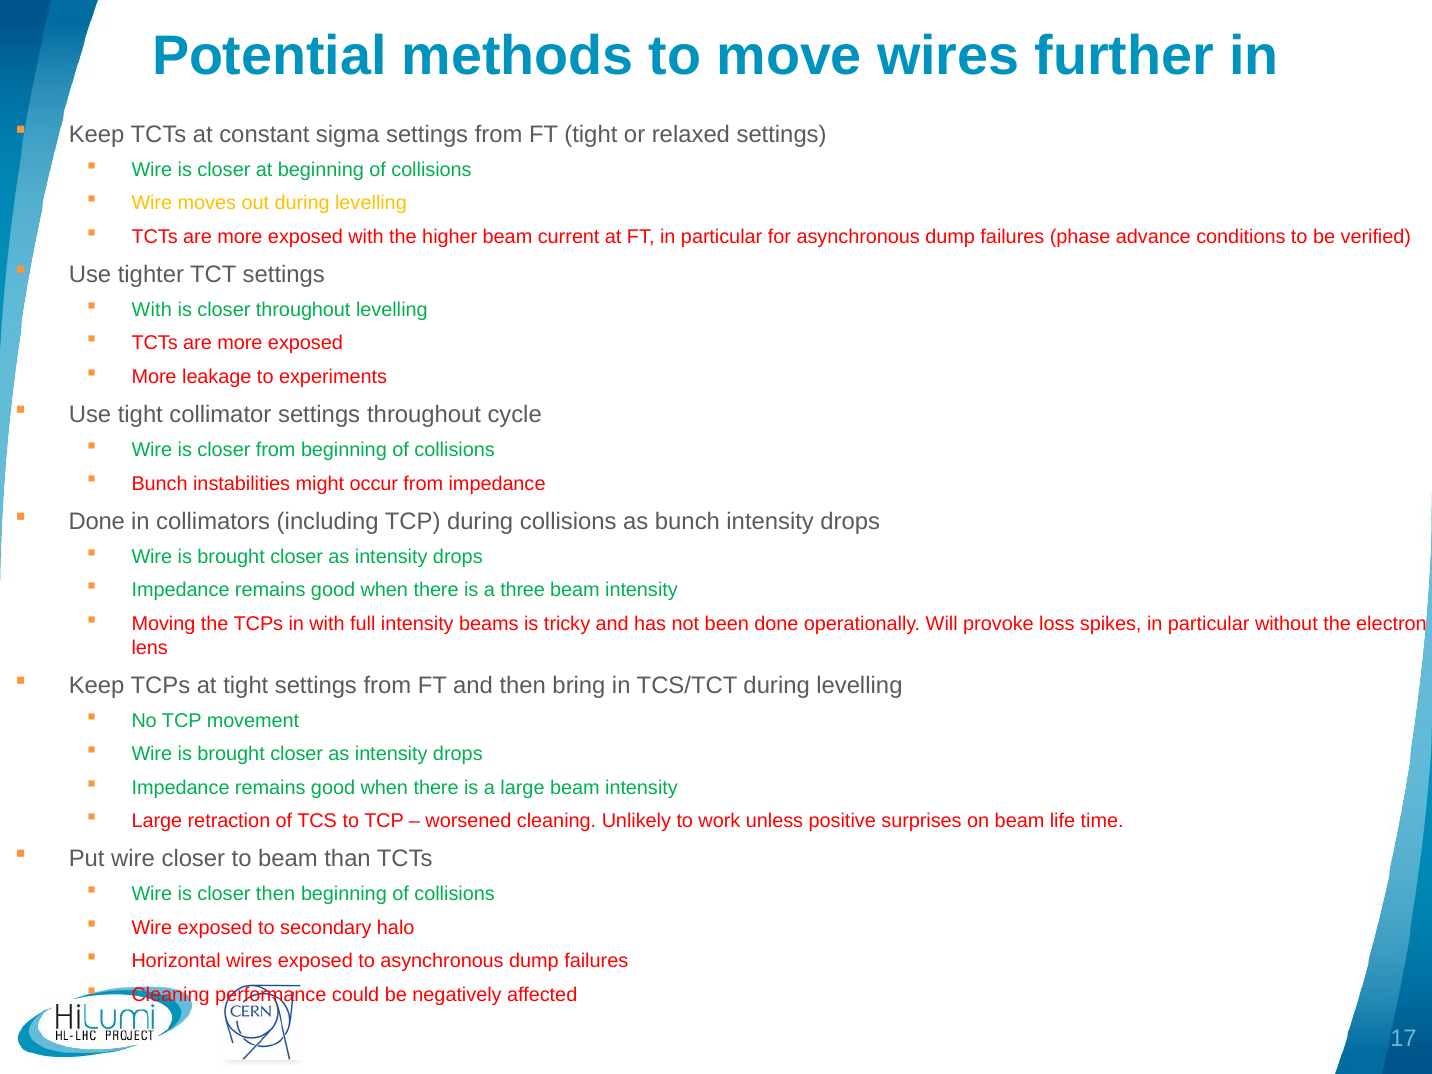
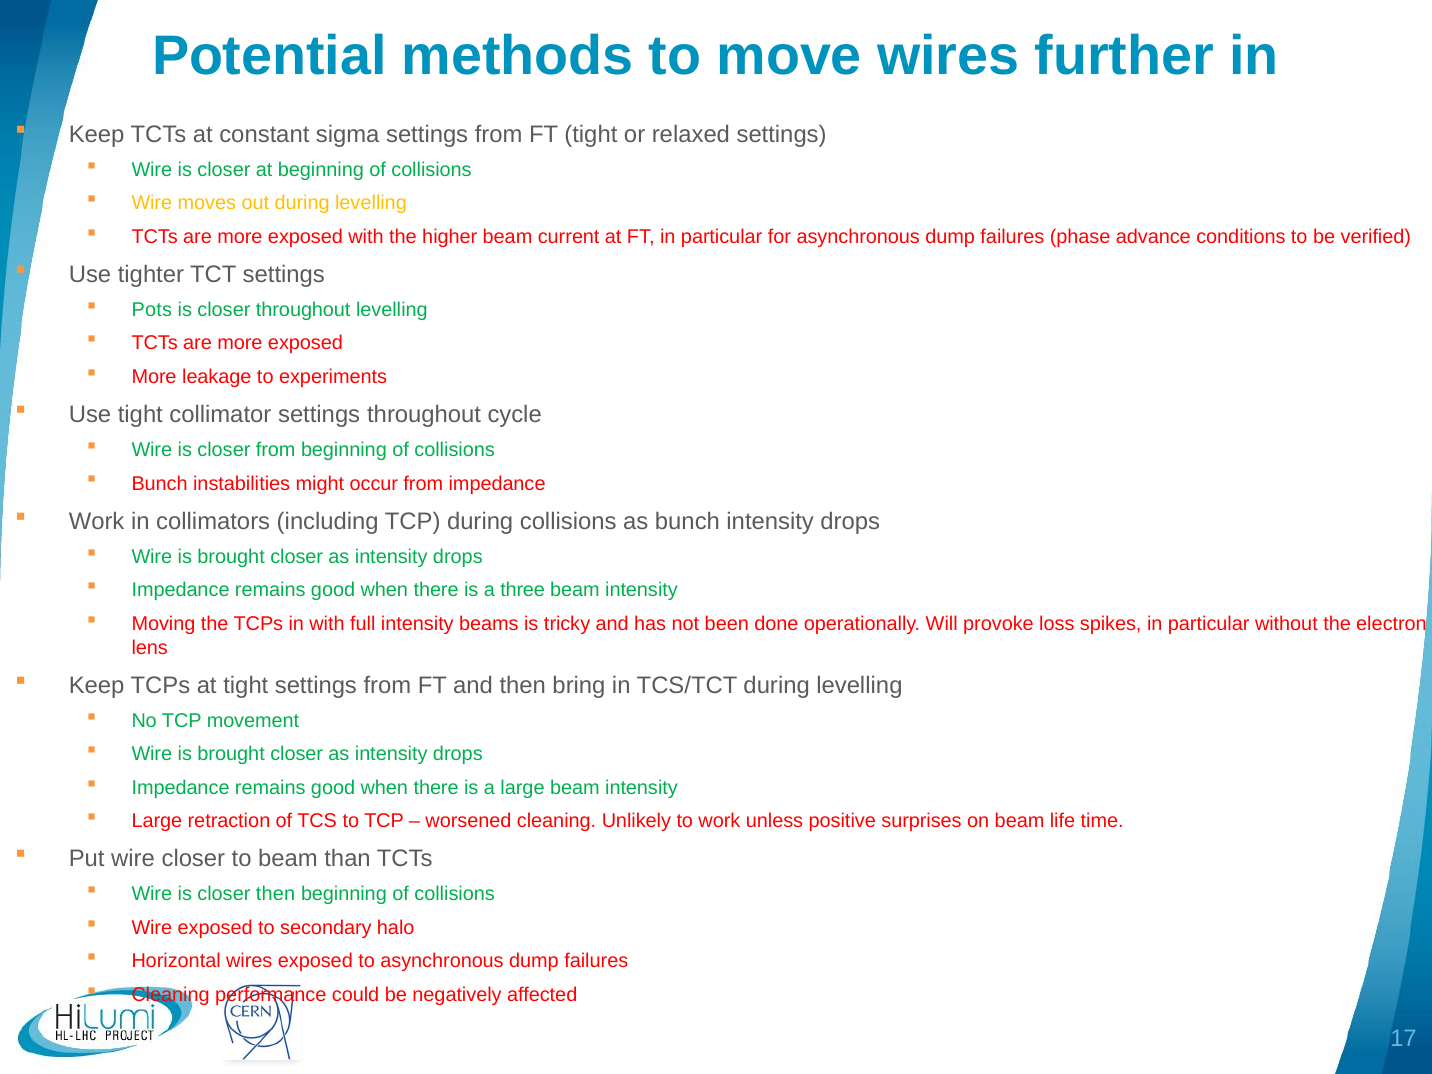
With at (152, 310): With -> Pots
Done at (97, 521): Done -> Work
